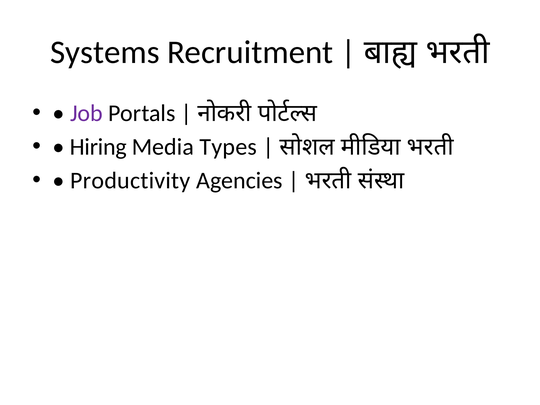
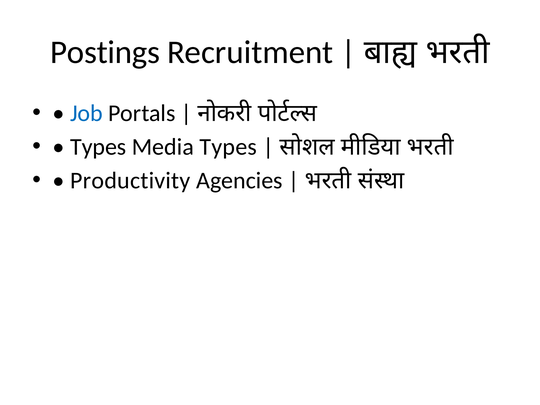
Systems: Systems -> Postings
Job colour: purple -> blue
Hiring at (98, 147): Hiring -> Types
